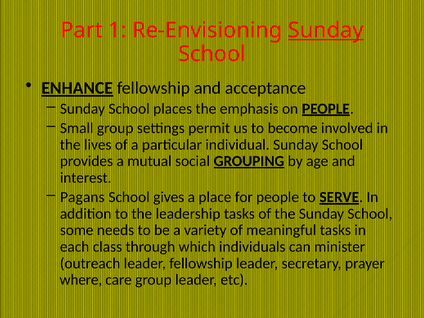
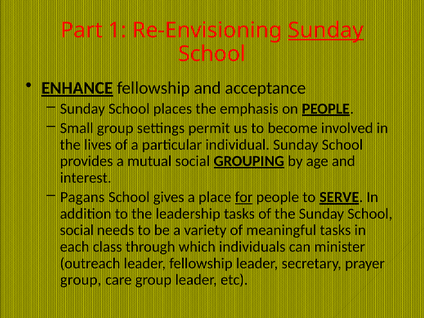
for underline: none -> present
some at (77, 230): some -> social
where at (81, 280): where -> group
